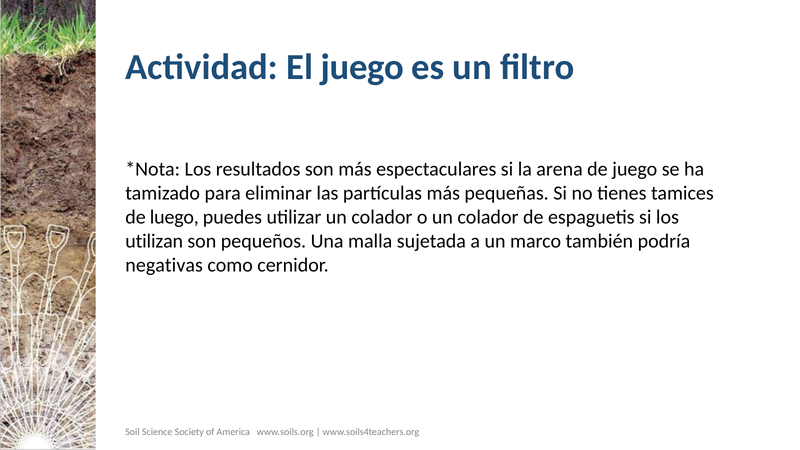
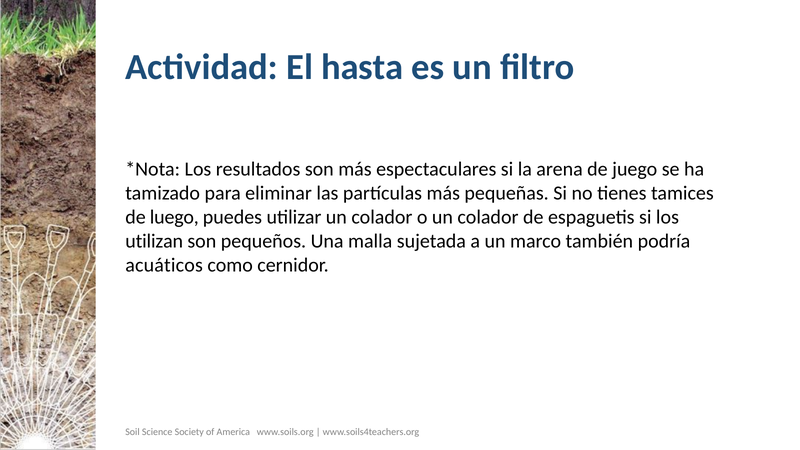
El juego: juego -> hasta
negativas: negativas -> acuáticos
